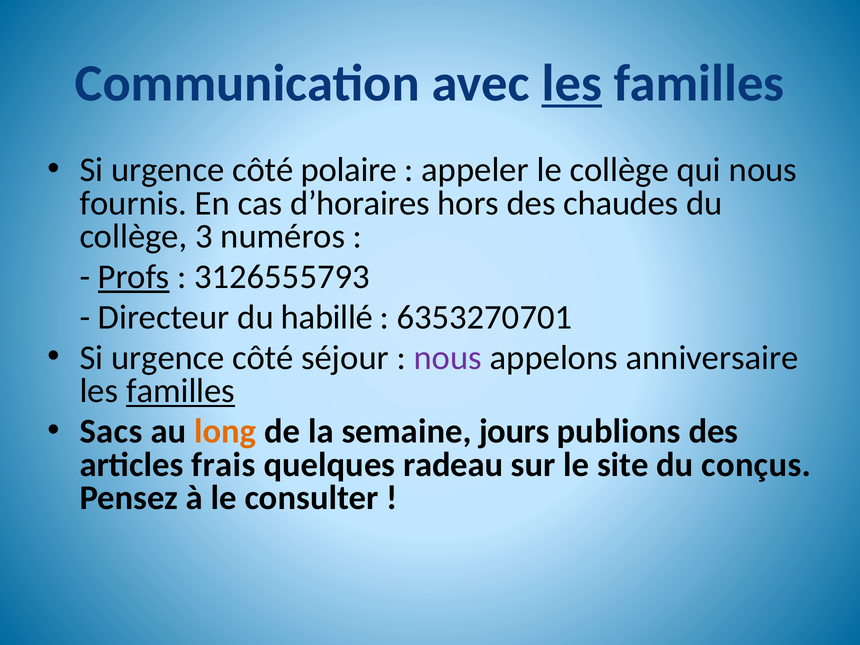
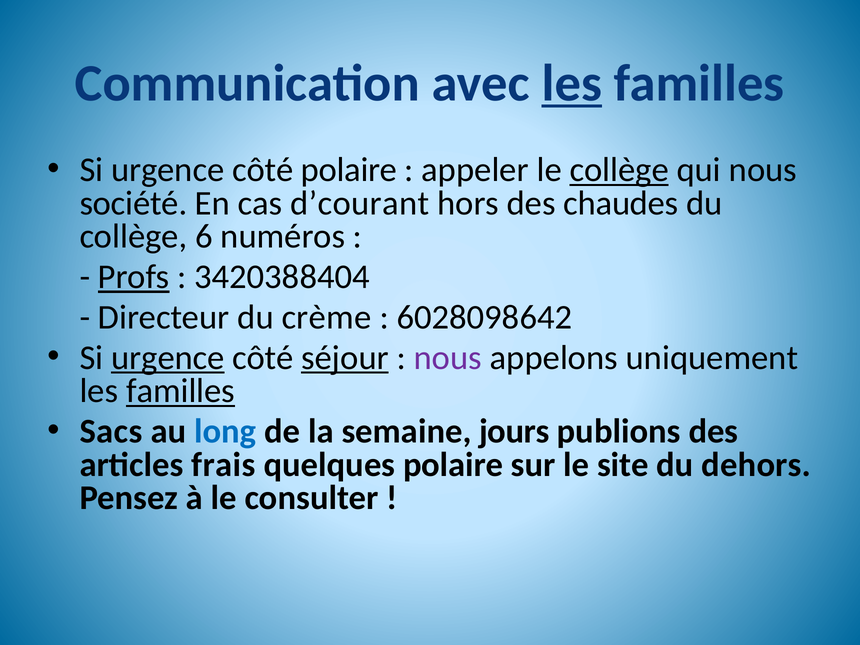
collège at (619, 170) underline: none -> present
fournis: fournis -> société
d’horaires: d’horaires -> d’courant
3: 3 -> 6
3126555793: 3126555793 -> 3420388404
habillé: habillé -> crème
6353270701: 6353270701 -> 6028098642
urgence at (168, 358) underline: none -> present
séjour underline: none -> present
anniversaire: anniversaire -> uniquement
long colour: orange -> blue
quelques radeau: radeau -> polaire
conçus: conçus -> dehors
